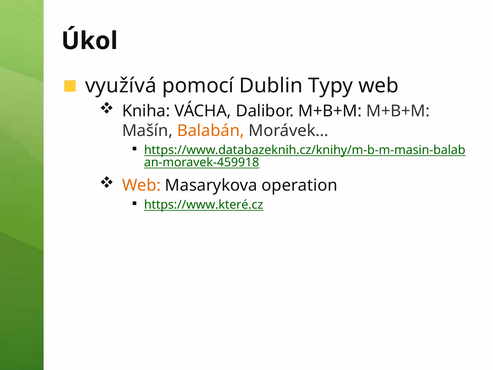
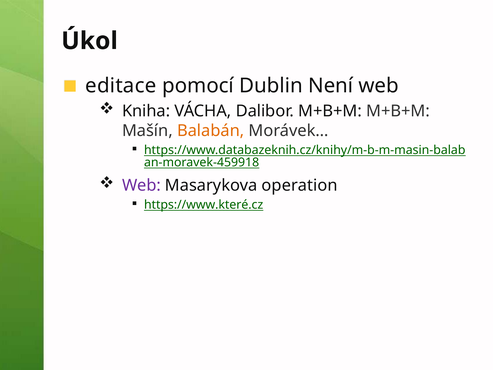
využívá: využívá -> editace
Typy: Typy -> Není
Web at (141, 185) colour: orange -> purple
